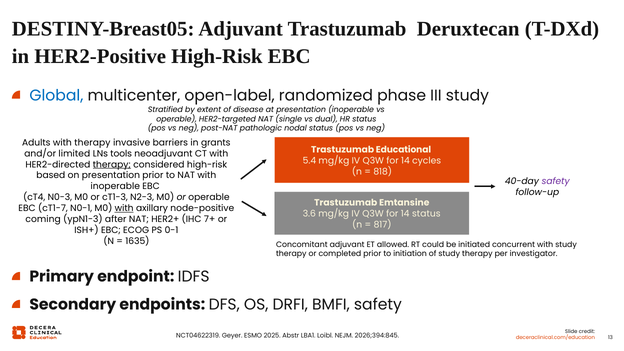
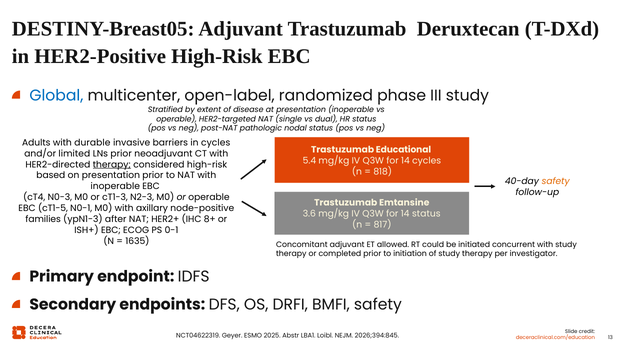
with therapy: therapy -> durable
in grants: grants -> cycles
LNs tools: tools -> prior
safety at (556, 181) colour: purple -> orange
cT1-7: cT1-7 -> cT1-5
with at (124, 208) underline: present -> none
coming: coming -> families
7+: 7+ -> 8+
